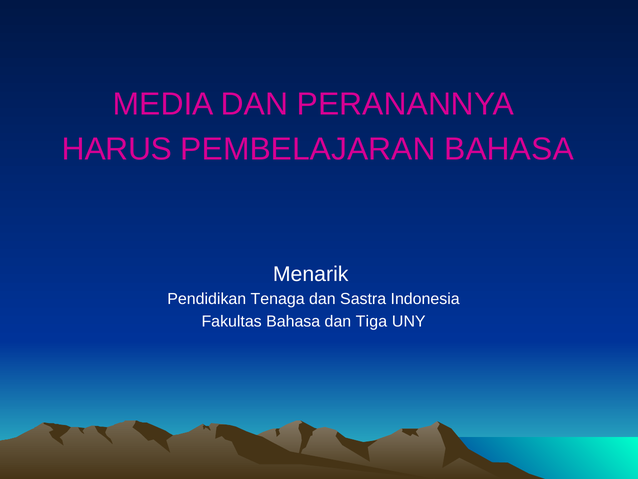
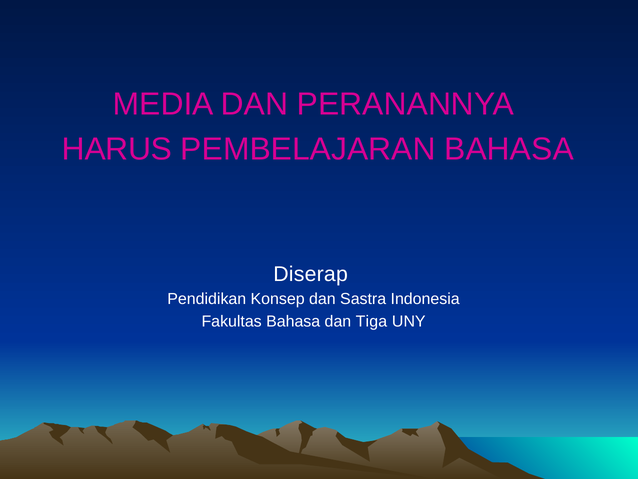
Menarik: Menarik -> Diserap
Tenaga: Tenaga -> Konsep
